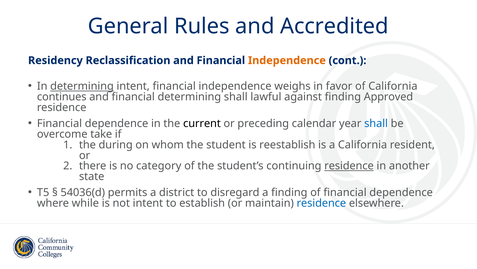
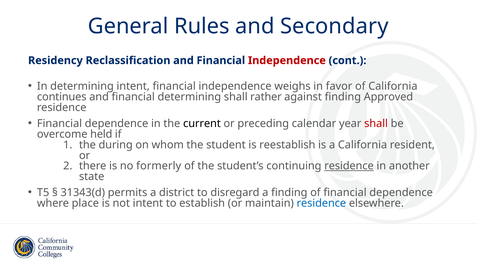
Accredited: Accredited -> Secondary
Independence at (287, 60) colour: orange -> red
determining at (82, 86) underline: present -> none
lawful: lawful -> rather
shall at (376, 123) colour: blue -> red
take: take -> held
category: category -> formerly
54036(d: 54036(d -> 31343(d
while: while -> place
